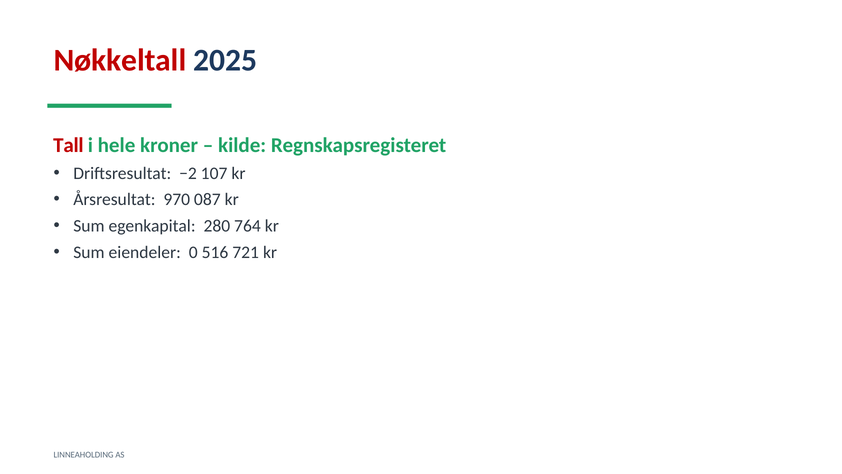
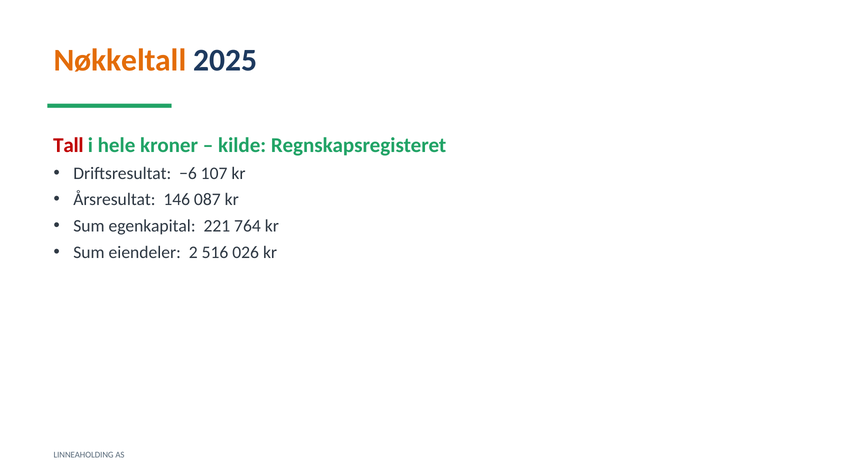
Nøkkeltall colour: red -> orange
−2: −2 -> −6
970: 970 -> 146
280: 280 -> 221
0: 0 -> 2
721: 721 -> 026
